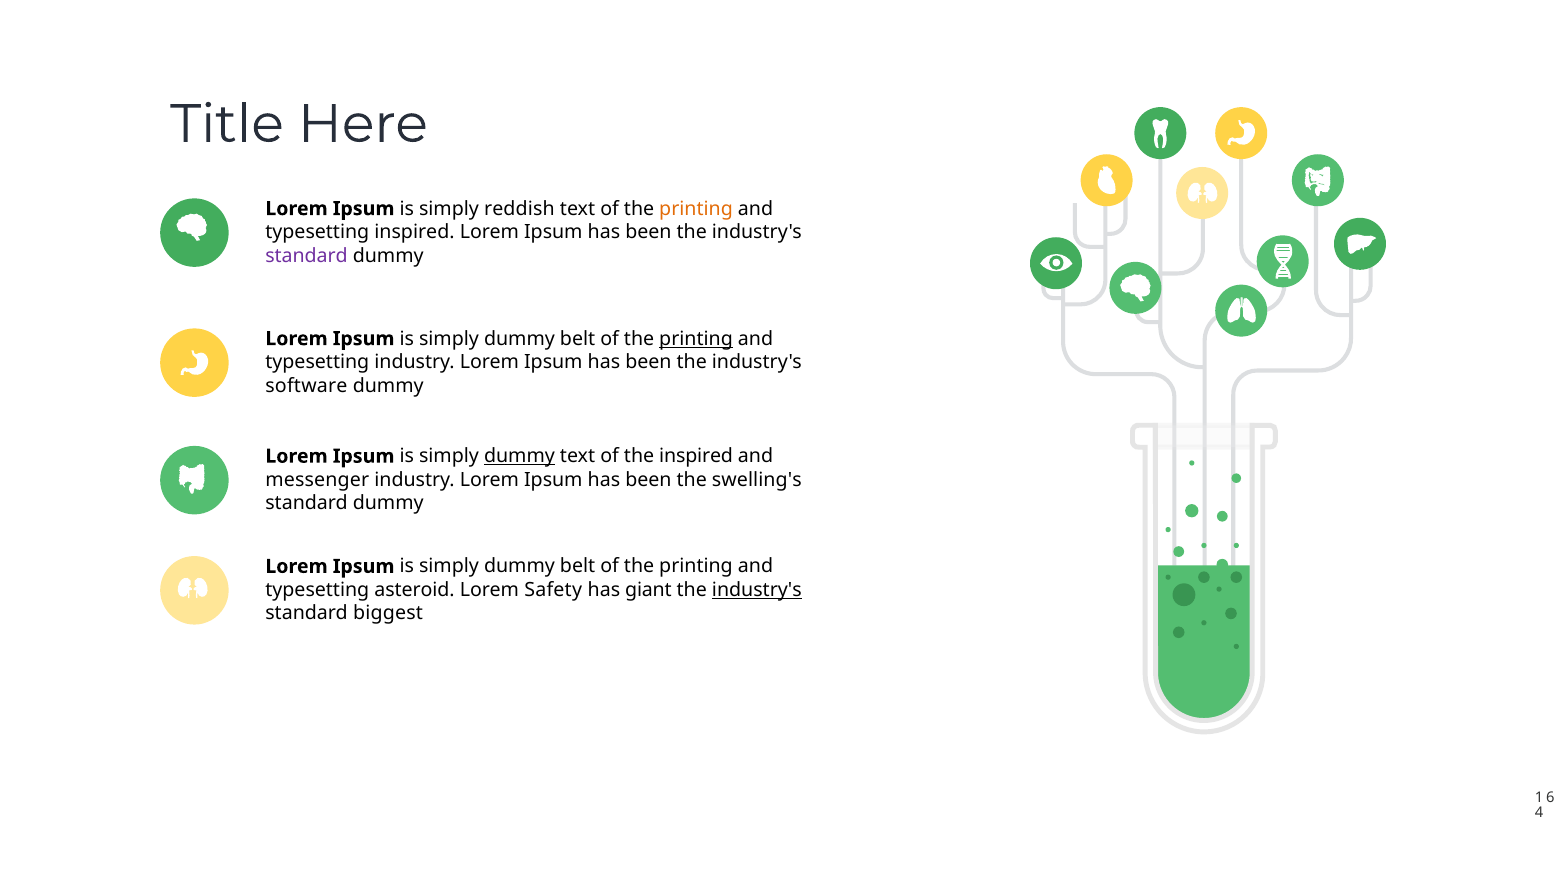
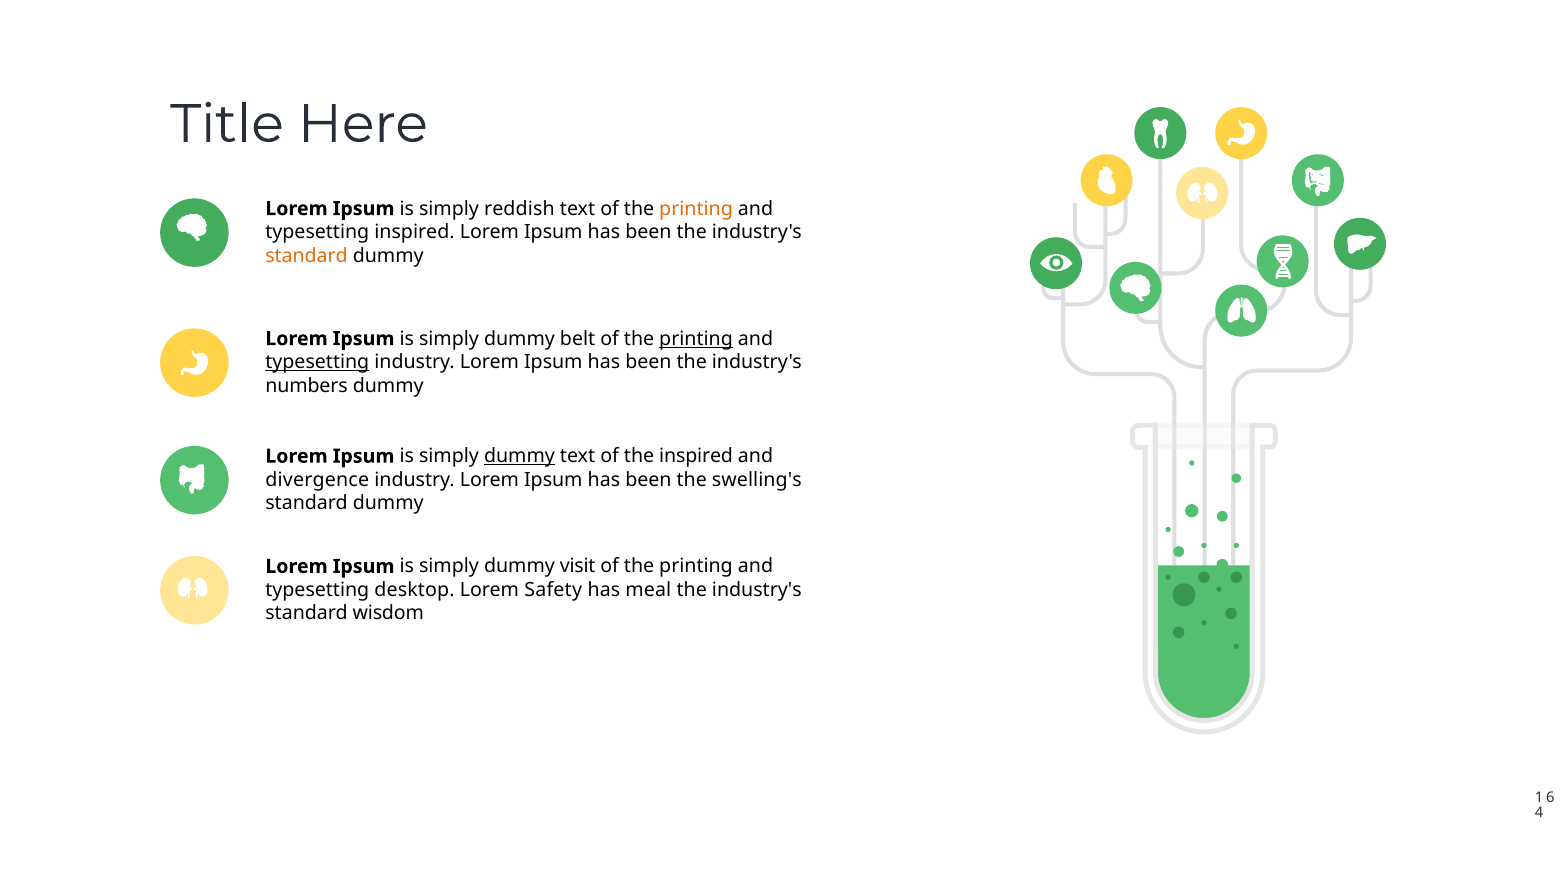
standard at (307, 256) colour: purple -> orange
typesetting at (317, 362) underline: none -> present
software: software -> numbers
messenger: messenger -> divergence
belt at (578, 566): belt -> visit
asteroid: asteroid -> desktop
giant: giant -> meal
industry's at (757, 590) underline: present -> none
biggest: biggest -> wisdom
